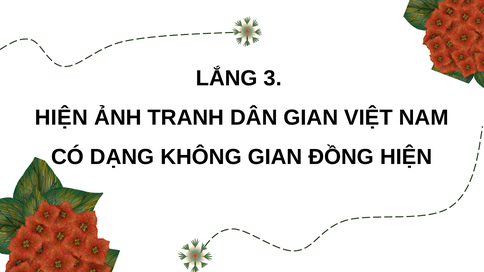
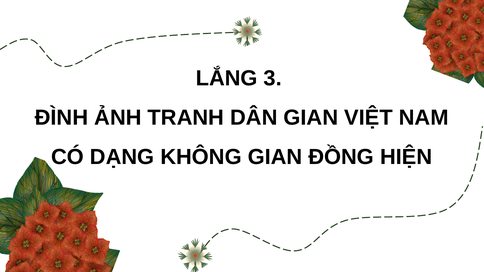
HIỆN at (61, 118): HIỆN -> ĐÌNH
